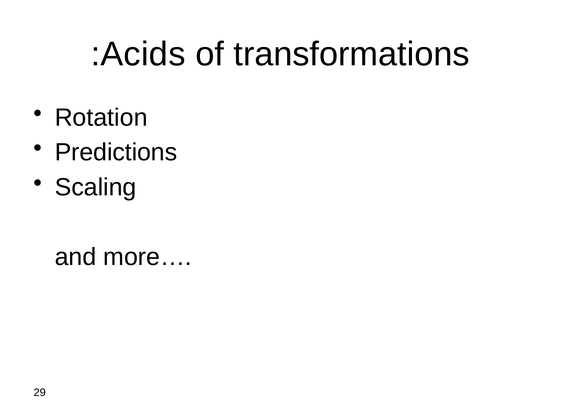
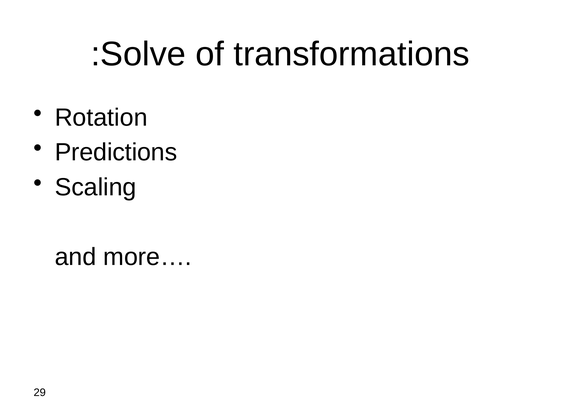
Acids: Acids -> Solve
